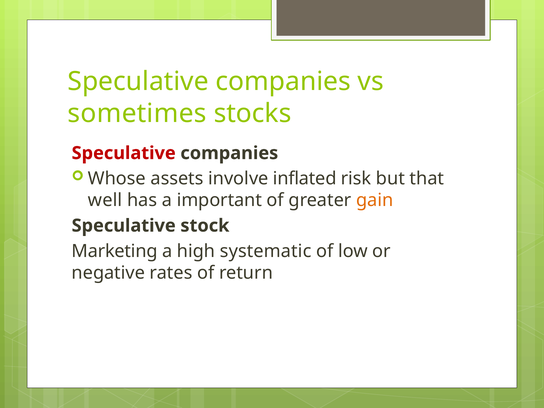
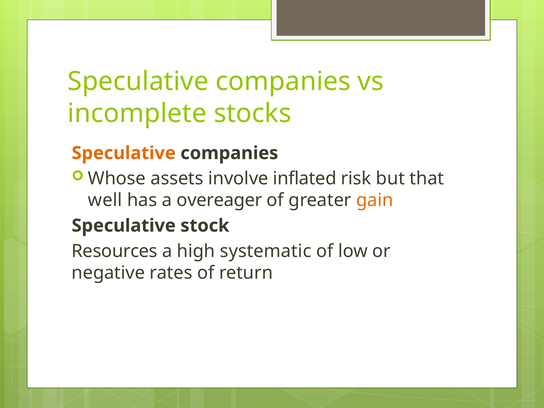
sometimes: sometimes -> incomplete
Speculative at (124, 153) colour: red -> orange
important: important -> overeager
Marketing: Marketing -> Resources
